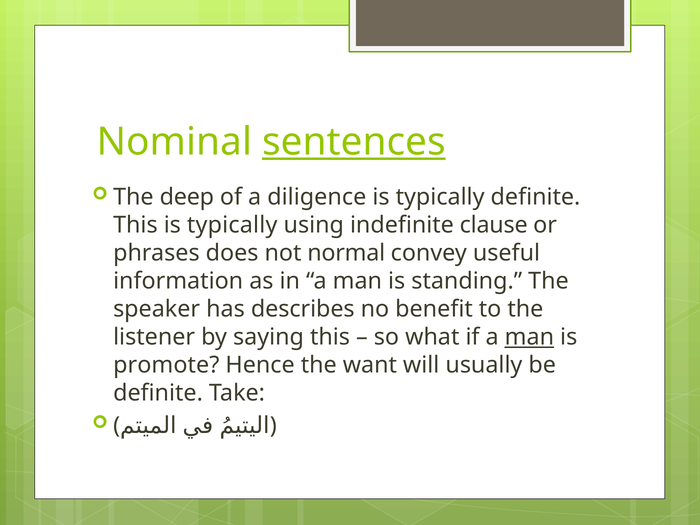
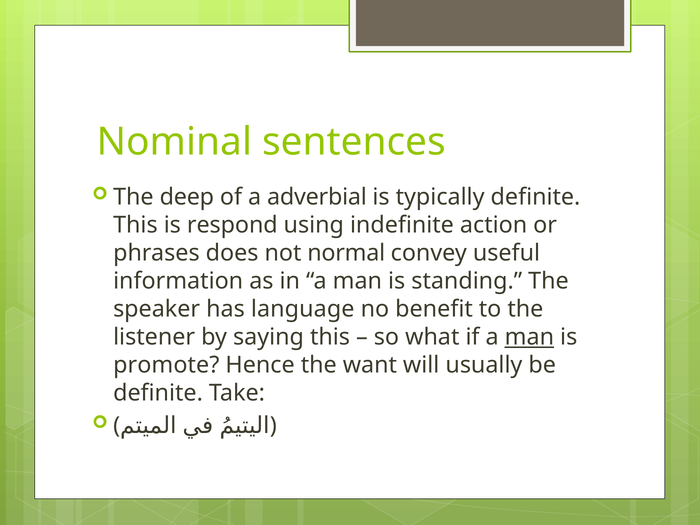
sentences underline: present -> none
diligence: diligence -> adverbial
This is typically: typically -> respond
clause: clause -> action
describes: describes -> language
